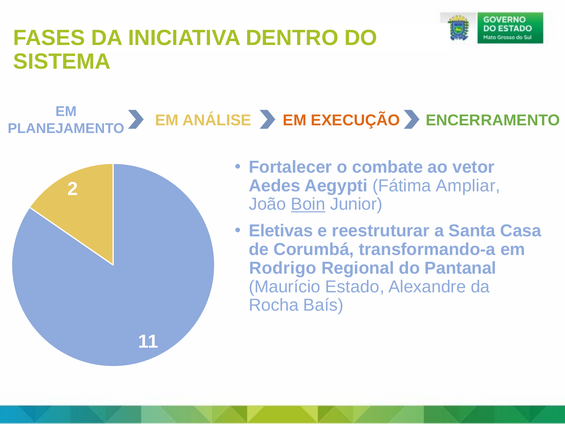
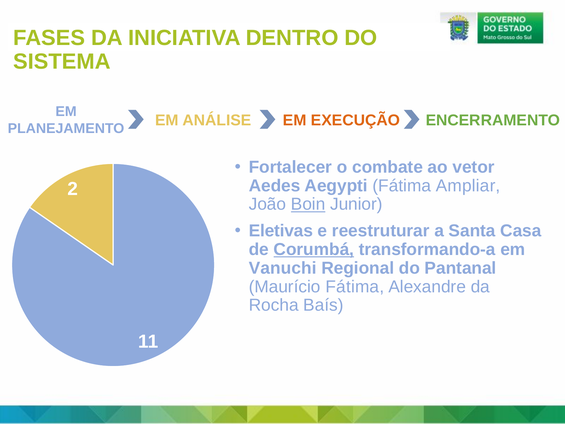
Corumbá underline: none -> present
Rodrigo: Rodrigo -> Vanuchi
Maurício Estado: Estado -> Fátima
